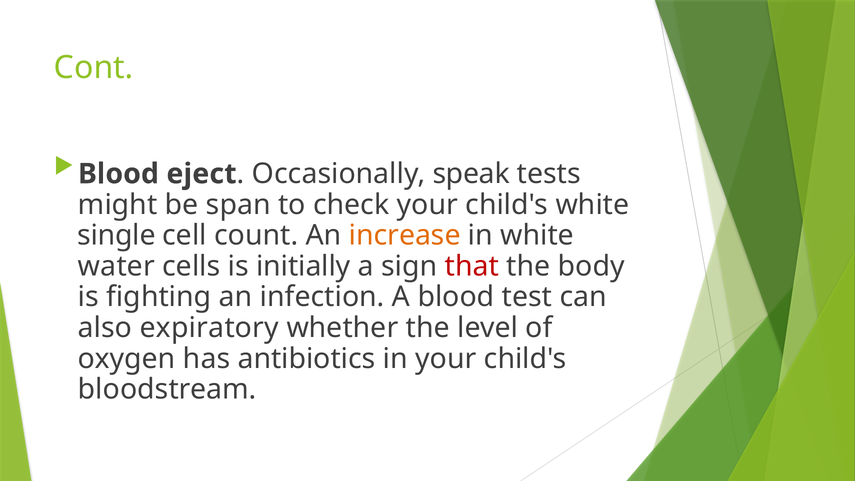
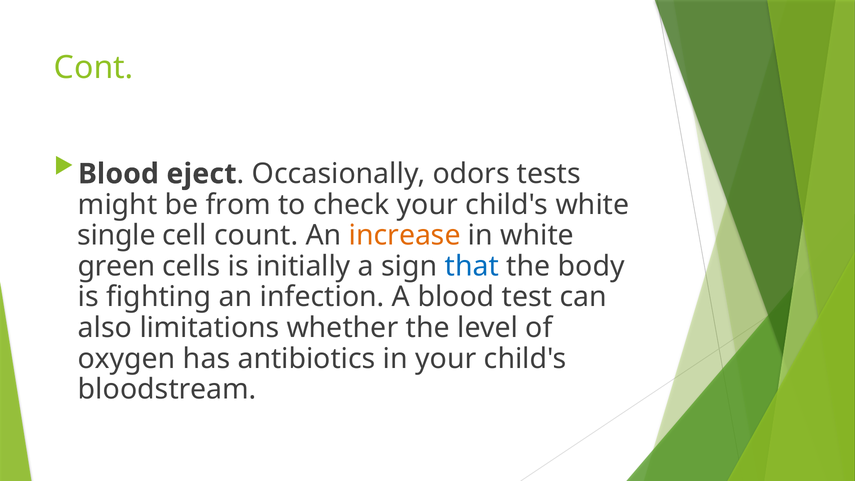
speak: speak -> odors
span: span -> from
water: water -> green
that colour: red -> blue
expiratory: expiratory -> limitations
